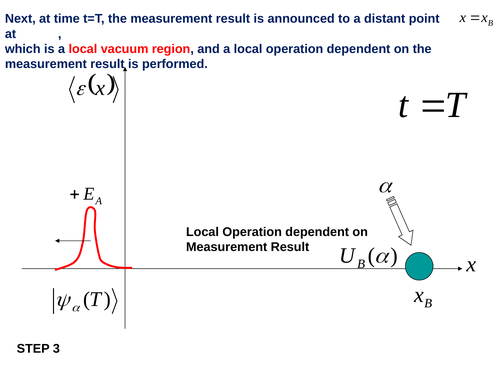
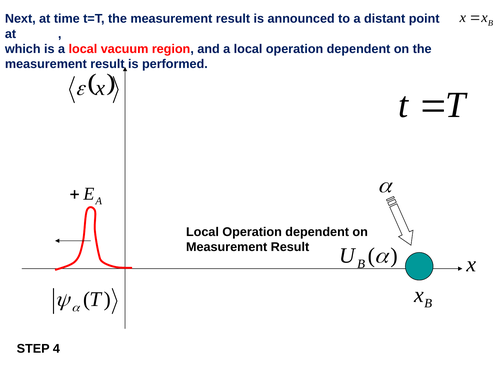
3: 3 -> 4
